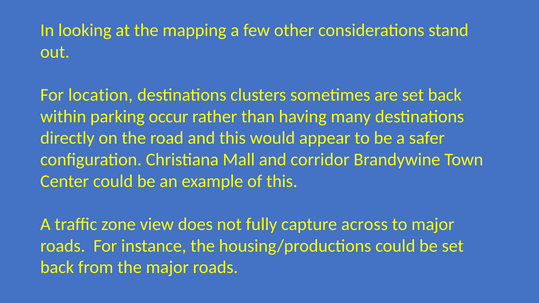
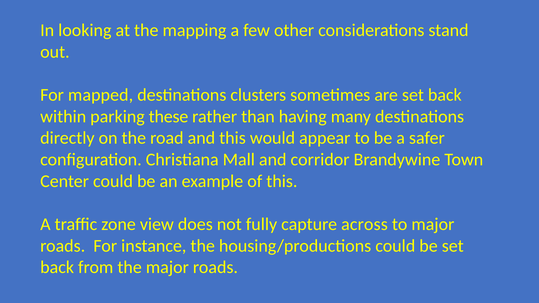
location: location -> mapped
occur: occur -> these
